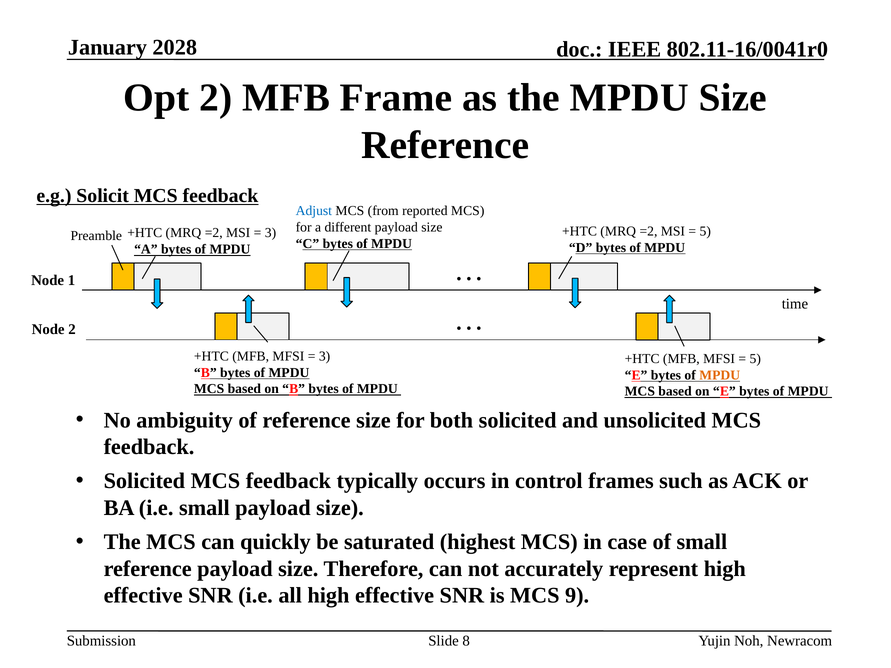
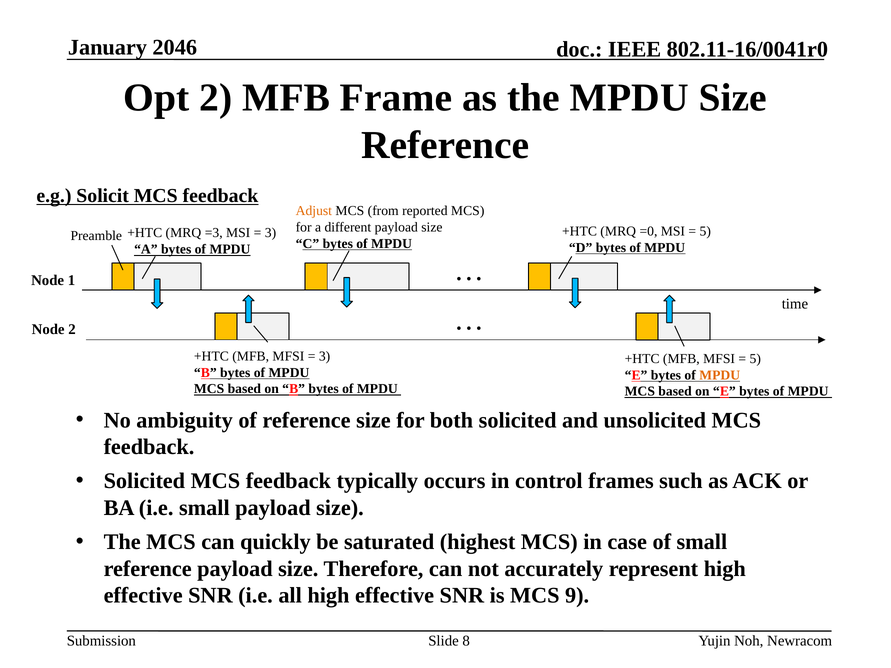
2028: 2028 -> 2046
Adjust colour: blue -> orange
=2 at (648, 231): =2 -> =0
=2 at (214, 233): =2 -> =3
